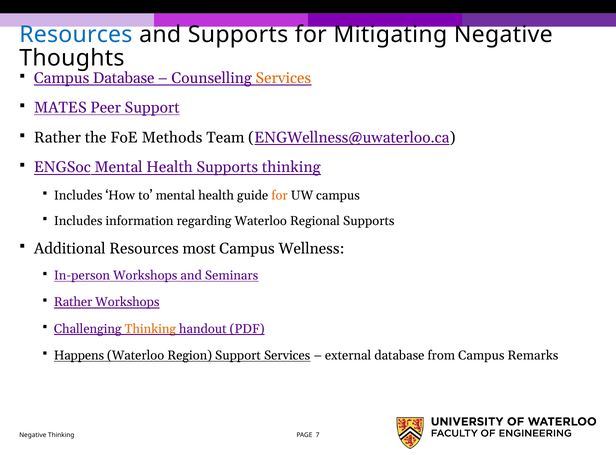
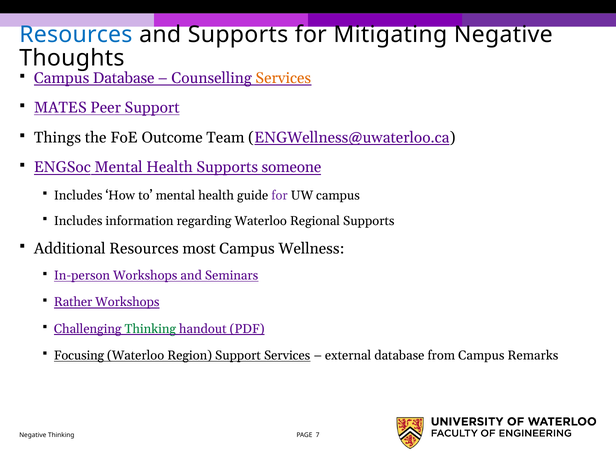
Rather at (57, 138): Rather -> Things
Methods: Methods -> Outcome
Supports thinking: thinking -> someone
for at (280, 195) colour: orange -> purple
Thinking at (150, 329) colour: orange -> green
Happens: Happens -> Focusing
